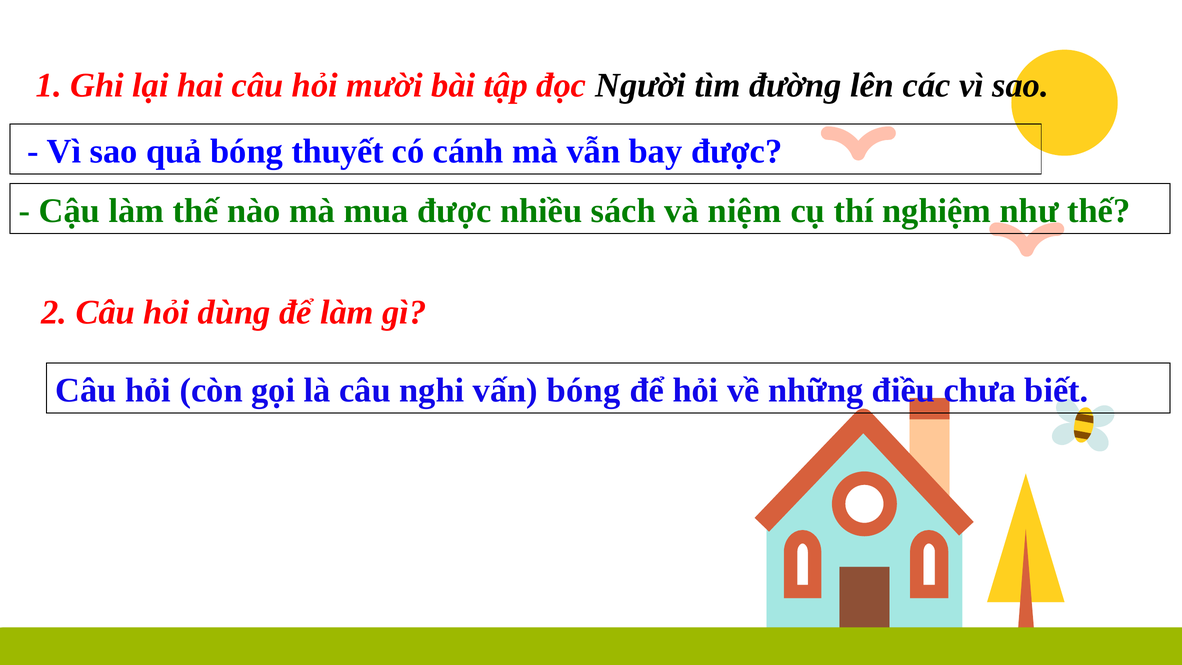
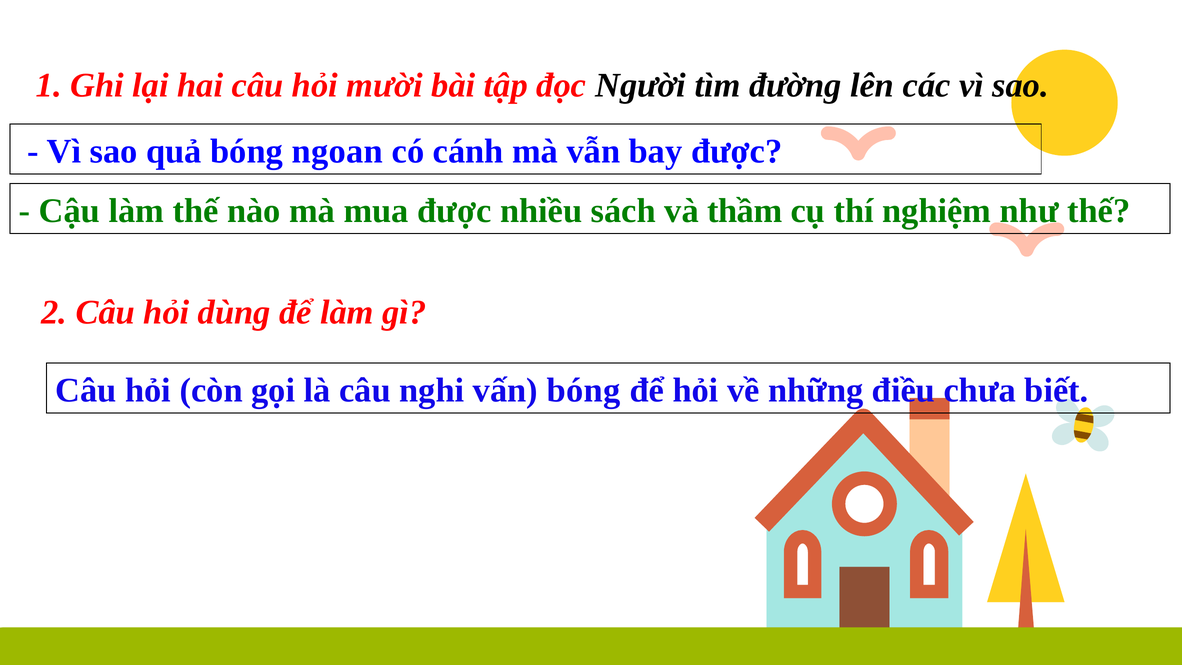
thuyết: thuyết -> ngoan
niệm: niệm -> thầm
